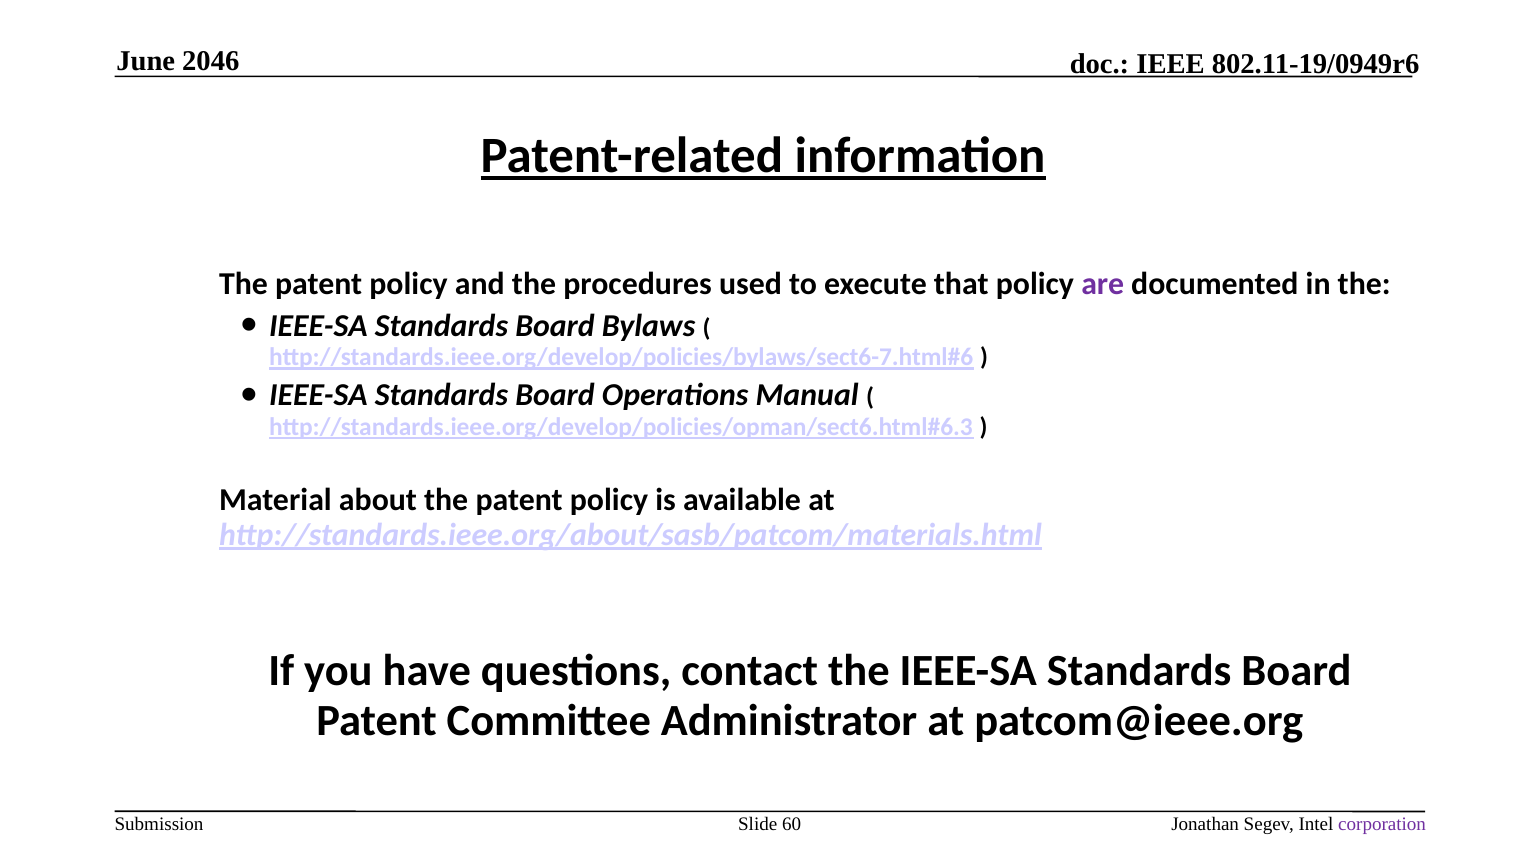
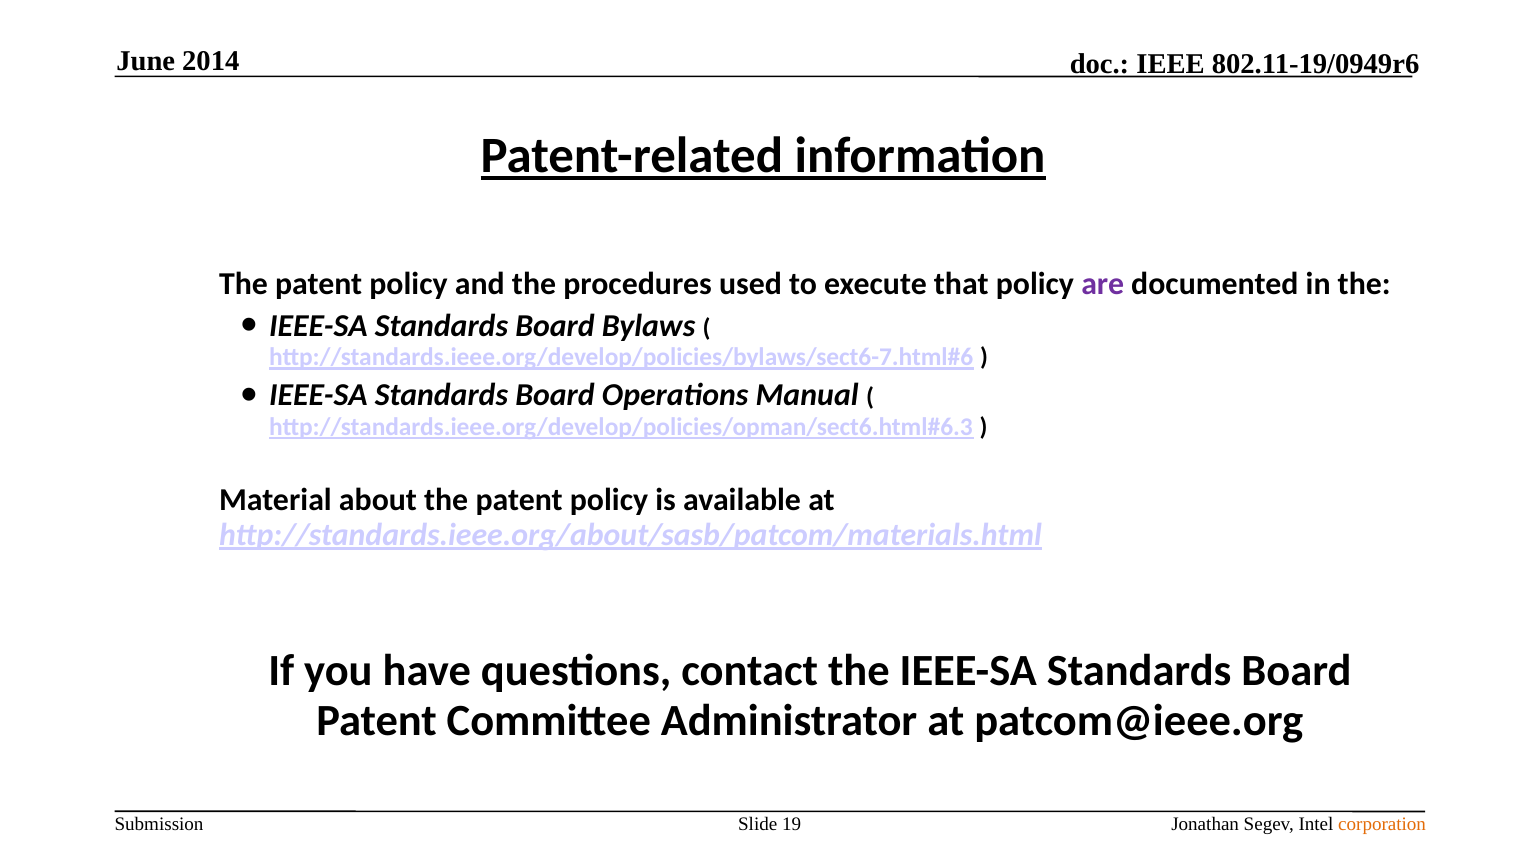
2046: 2046 -> 2014
60: 60 -> 19
corporation colour: purple -> orange
